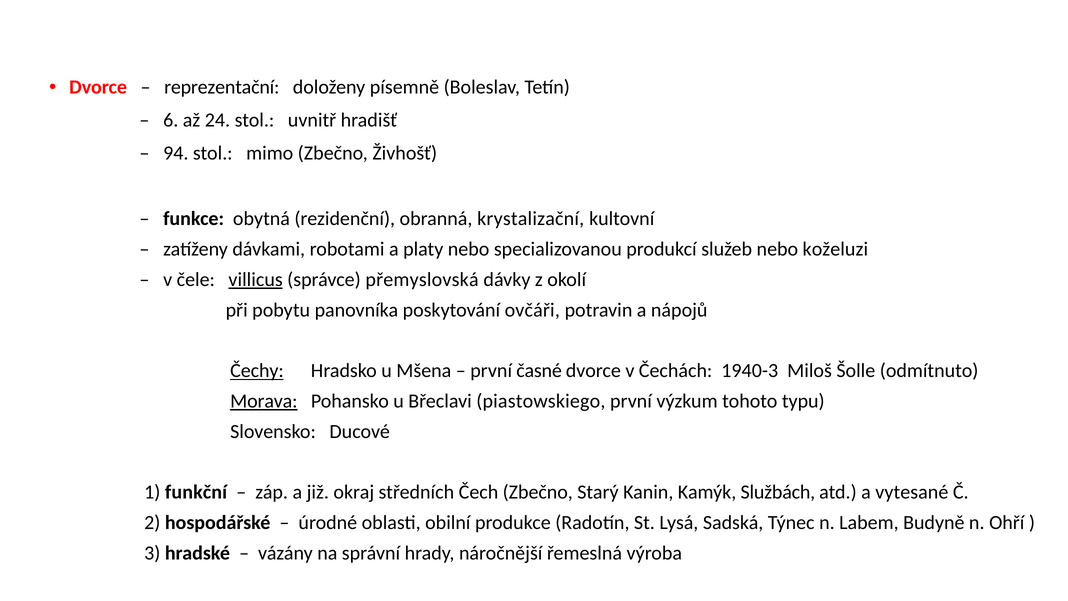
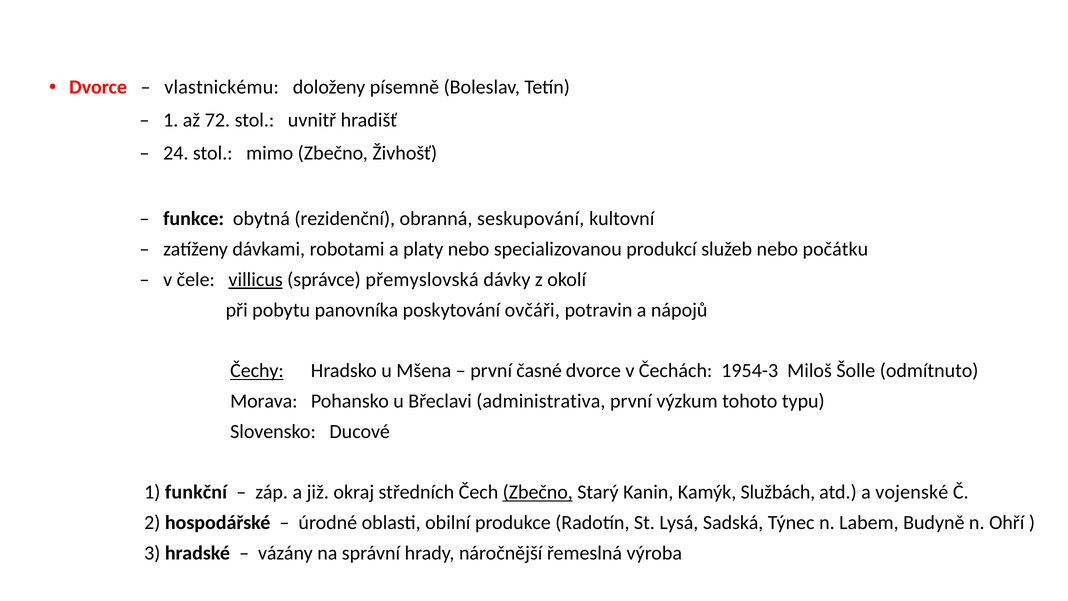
reprezentační: reprezentační -> vlastnickému
6 at (171, 120): 6 -> 1
24: 24 -> 72
94: 94 -> 24
krystalizační: krystalizační -> seskupování
koželuzi: koželuzi -> počátku
1940-3: 1940-3 -> 1954-3
Morava underline: present -> none
piastowskiego: piastowskiego -> administrativa
Zbečno at (538, 492) underline: none -> present
vytesané: vytesané -> vojenské
